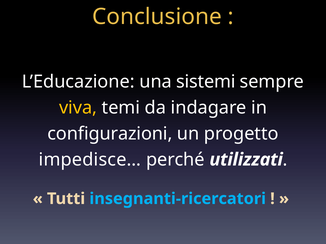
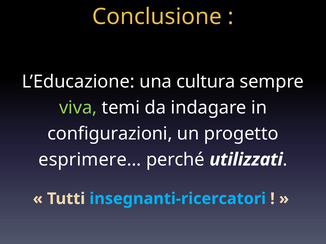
sistemi: sistemi -> cultura
viva colour: yellow -> light green
impedisce…: impedisce… -> esprimere…
